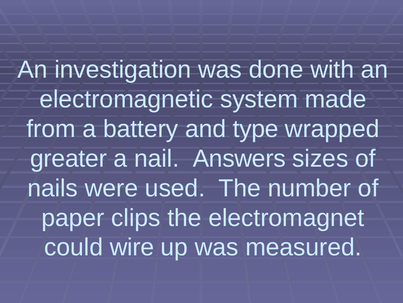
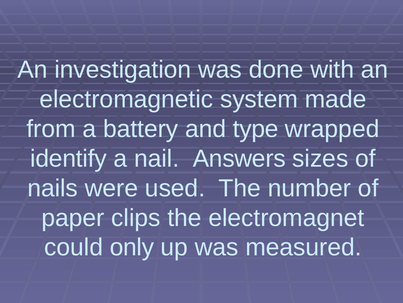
greater: greater -> identify
wire: wire -> only
